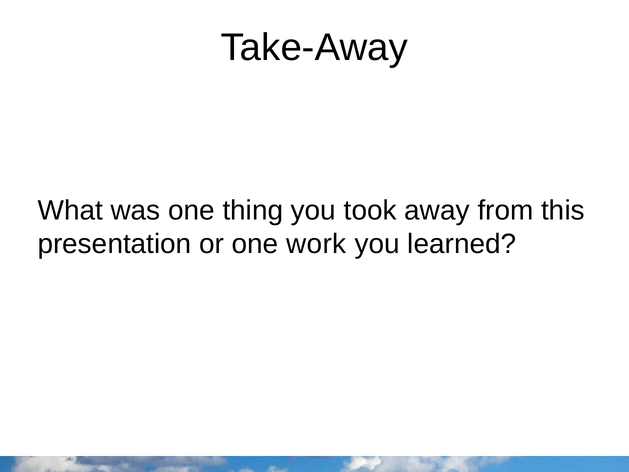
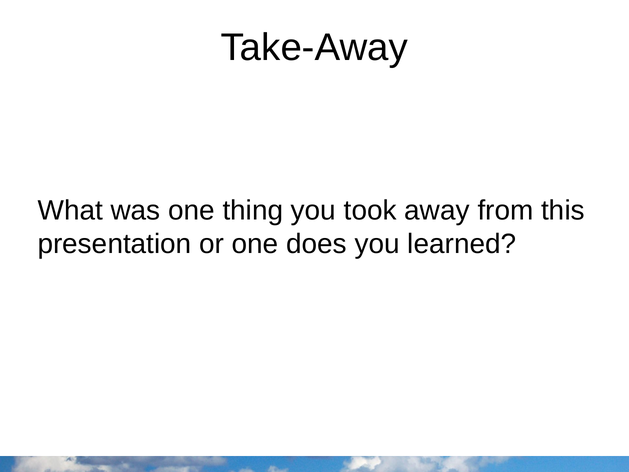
work: work -> does
